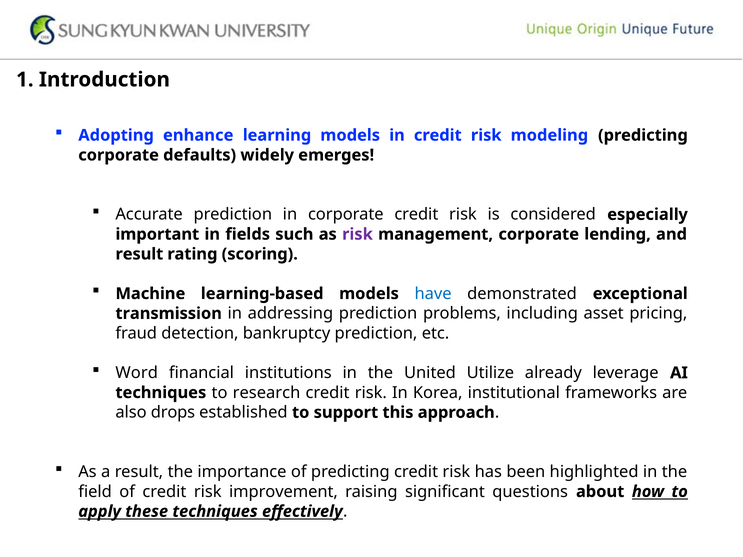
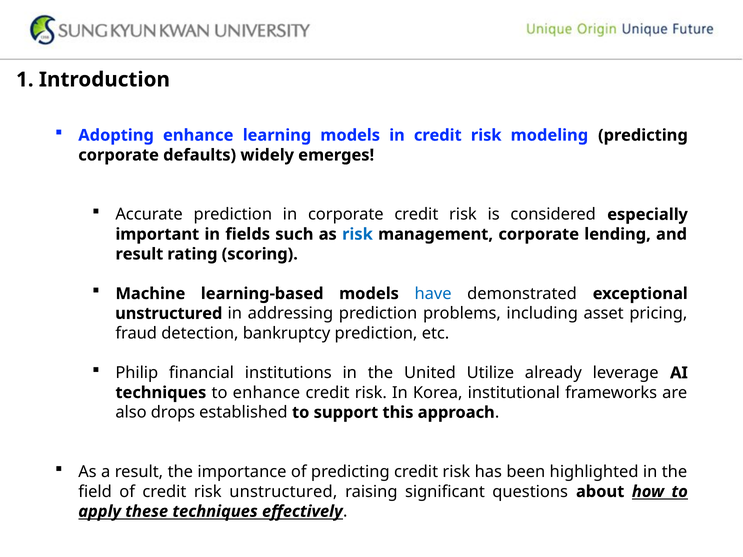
risk at (357, 234) colour: purple -> blue
transmission at (169, 314): transmission -> unstructured
Word: Word -> Philip
to research: research -> enhance
risk improvement: improvement -> unstructured
